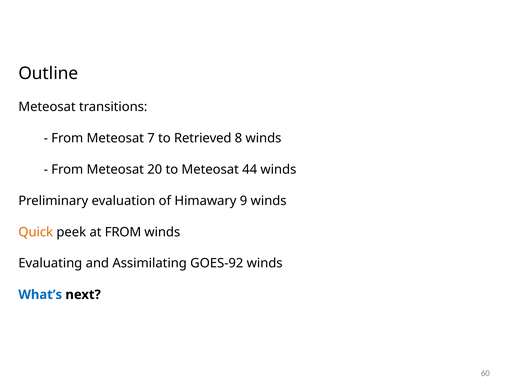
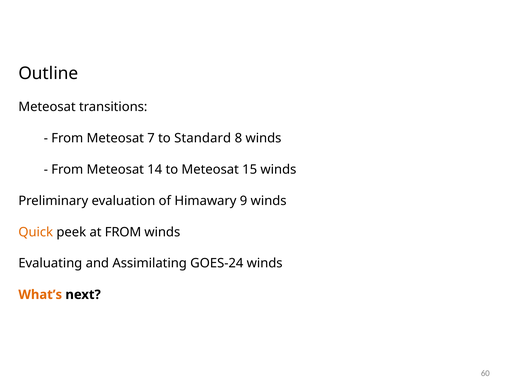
Retrieved: Retrieved -> Standard
20: 20 -> 14
44: 44 -> 15
GOES-92: GOES-92 -> GOES-24
What’s colour: blue -> orange
